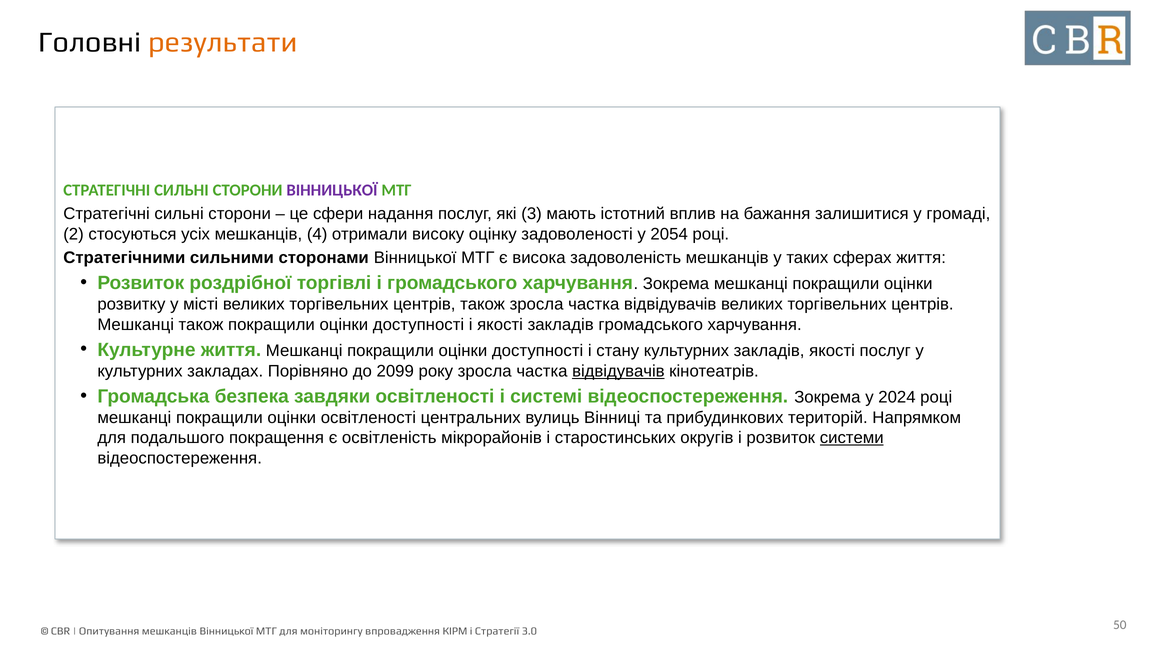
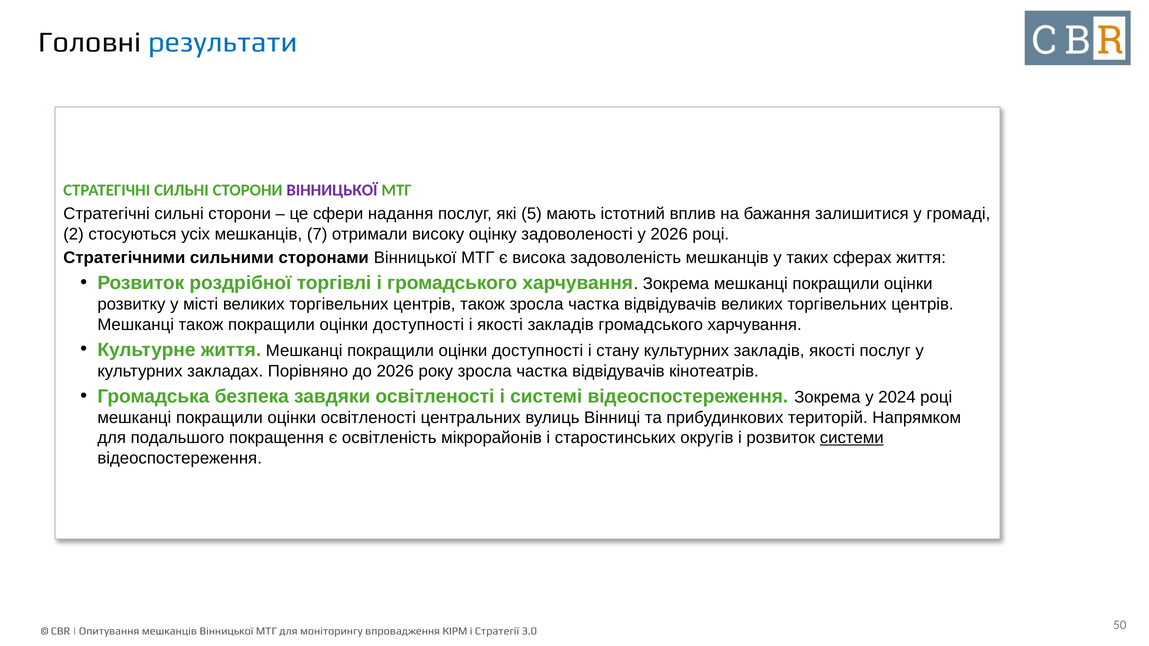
результати colour: orange -> blue
3: 3 -> 5
4: 4 -> 7
у 2054: 2054 -> 2026
до 2099: 2099 -> 2026
відвідувачів at (618, 371) underline: present -> none
